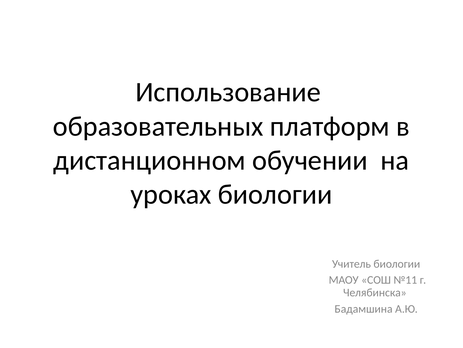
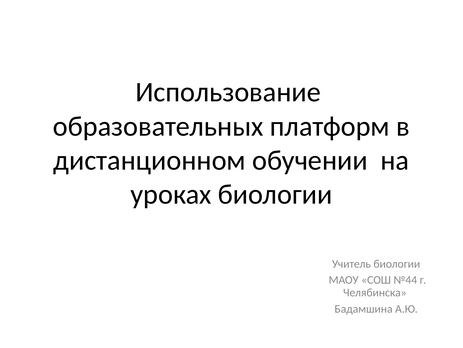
№11: №11 -> №44
